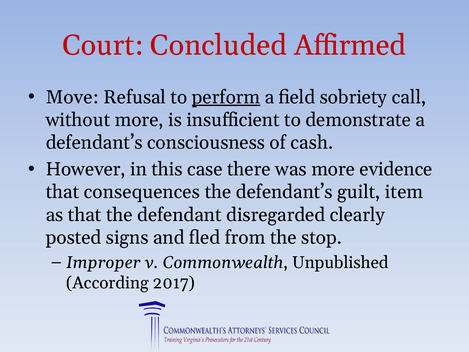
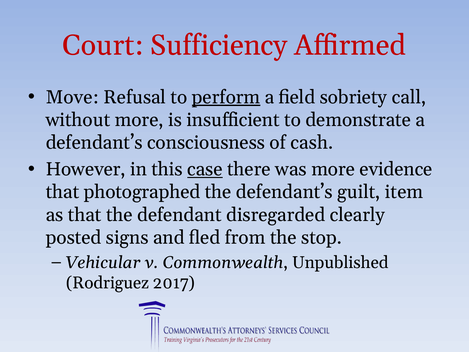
Concluded: Concluded -> Sufficiency
case underline: none -> present
consequences: consequences -> photographed
Improper: Improper -> Vehicular
According: According -> Rodriguez
